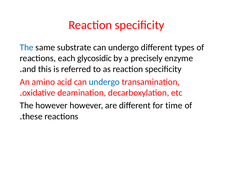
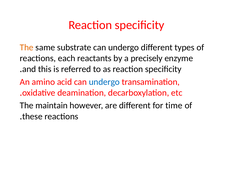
The at (27, 47) colour: blue -> orange
glycosidic: glycosidic -> reactants
The however: however -> maintain
